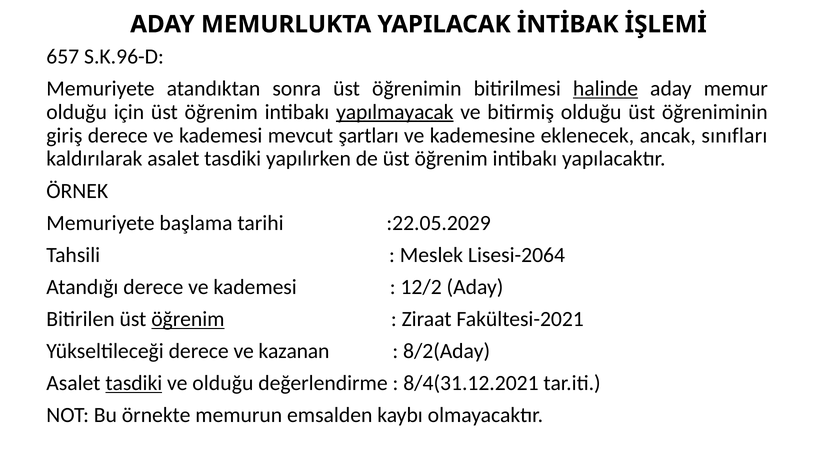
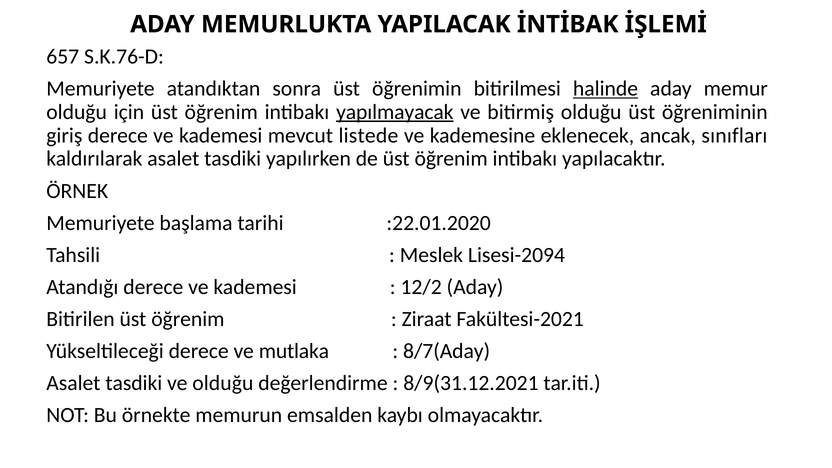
S.K.96-D: S.K.96-D -> S.K.76-D
şartları: şartları -> listede
:22.05.2029: :22.05.2029 -> :22.01.2020
Lisesi-2064: Lisesi-2064 -> Lisesi-2094
öğrenim at (188, 319) underline: present -> none
kazanan: kazanan -> mutlaka
8/2(Aday: 8/2(Aday -> 8/7(Aday
tasdiki at (134, 383) underline: present -> none
8/4(31.12.2021: 8/4(31.12.2021 -> 8/9(31.12.2021
